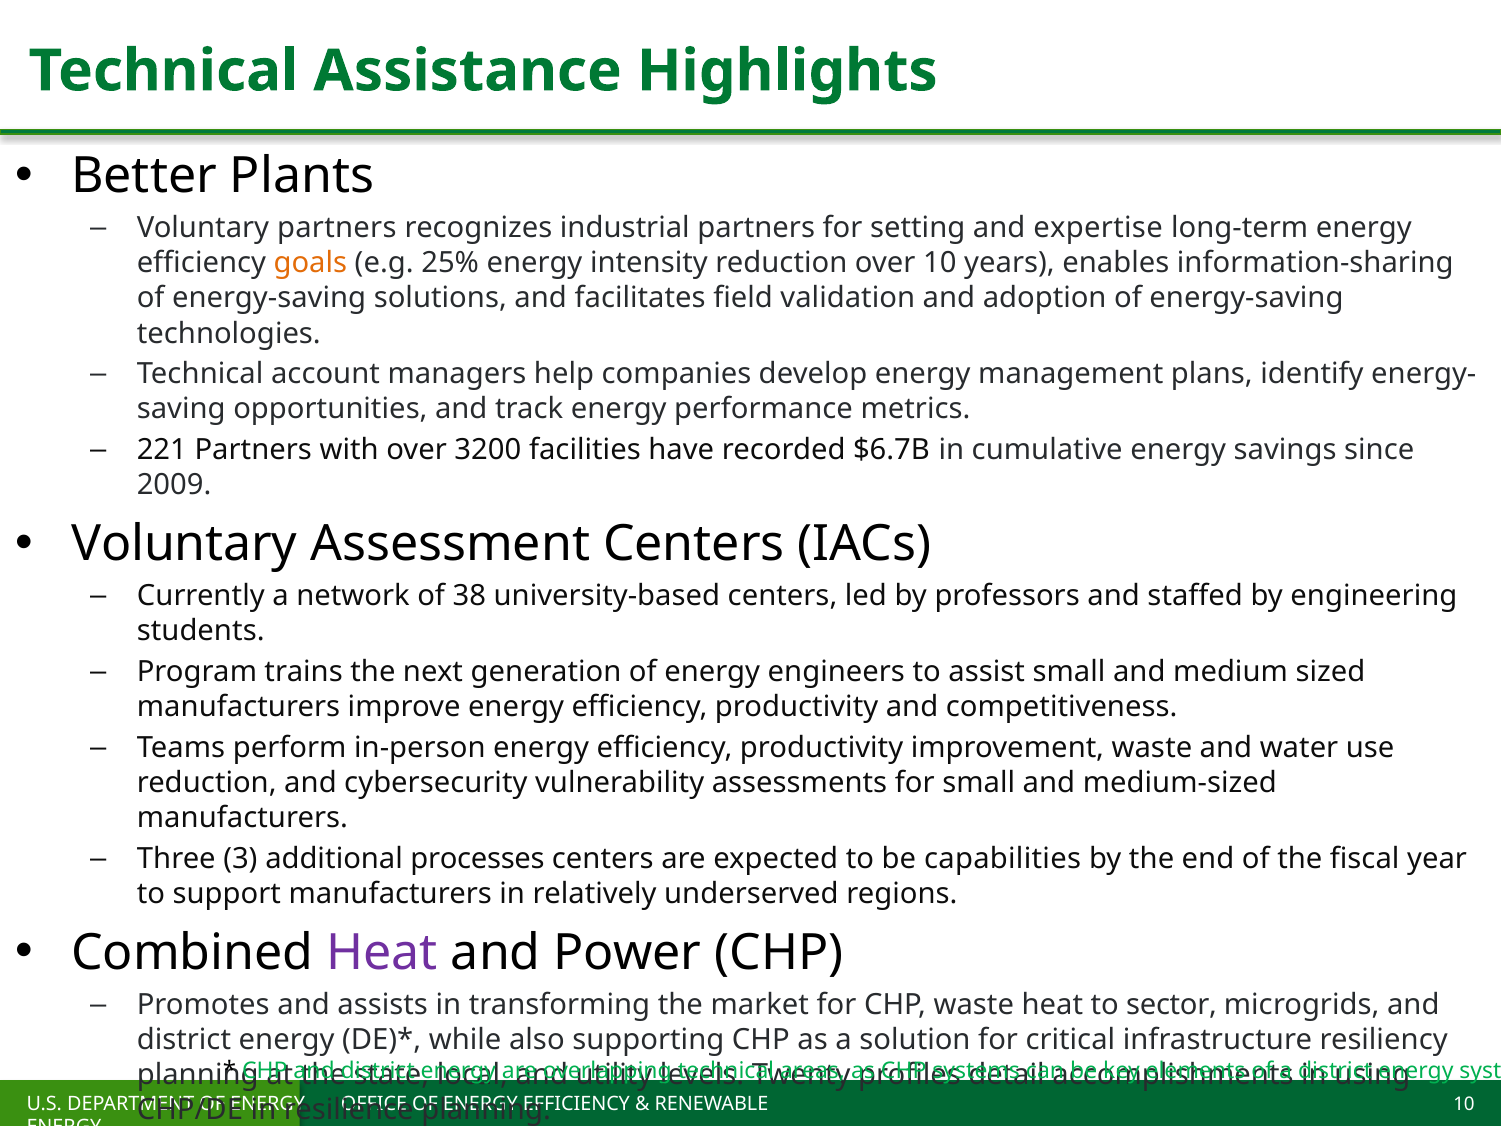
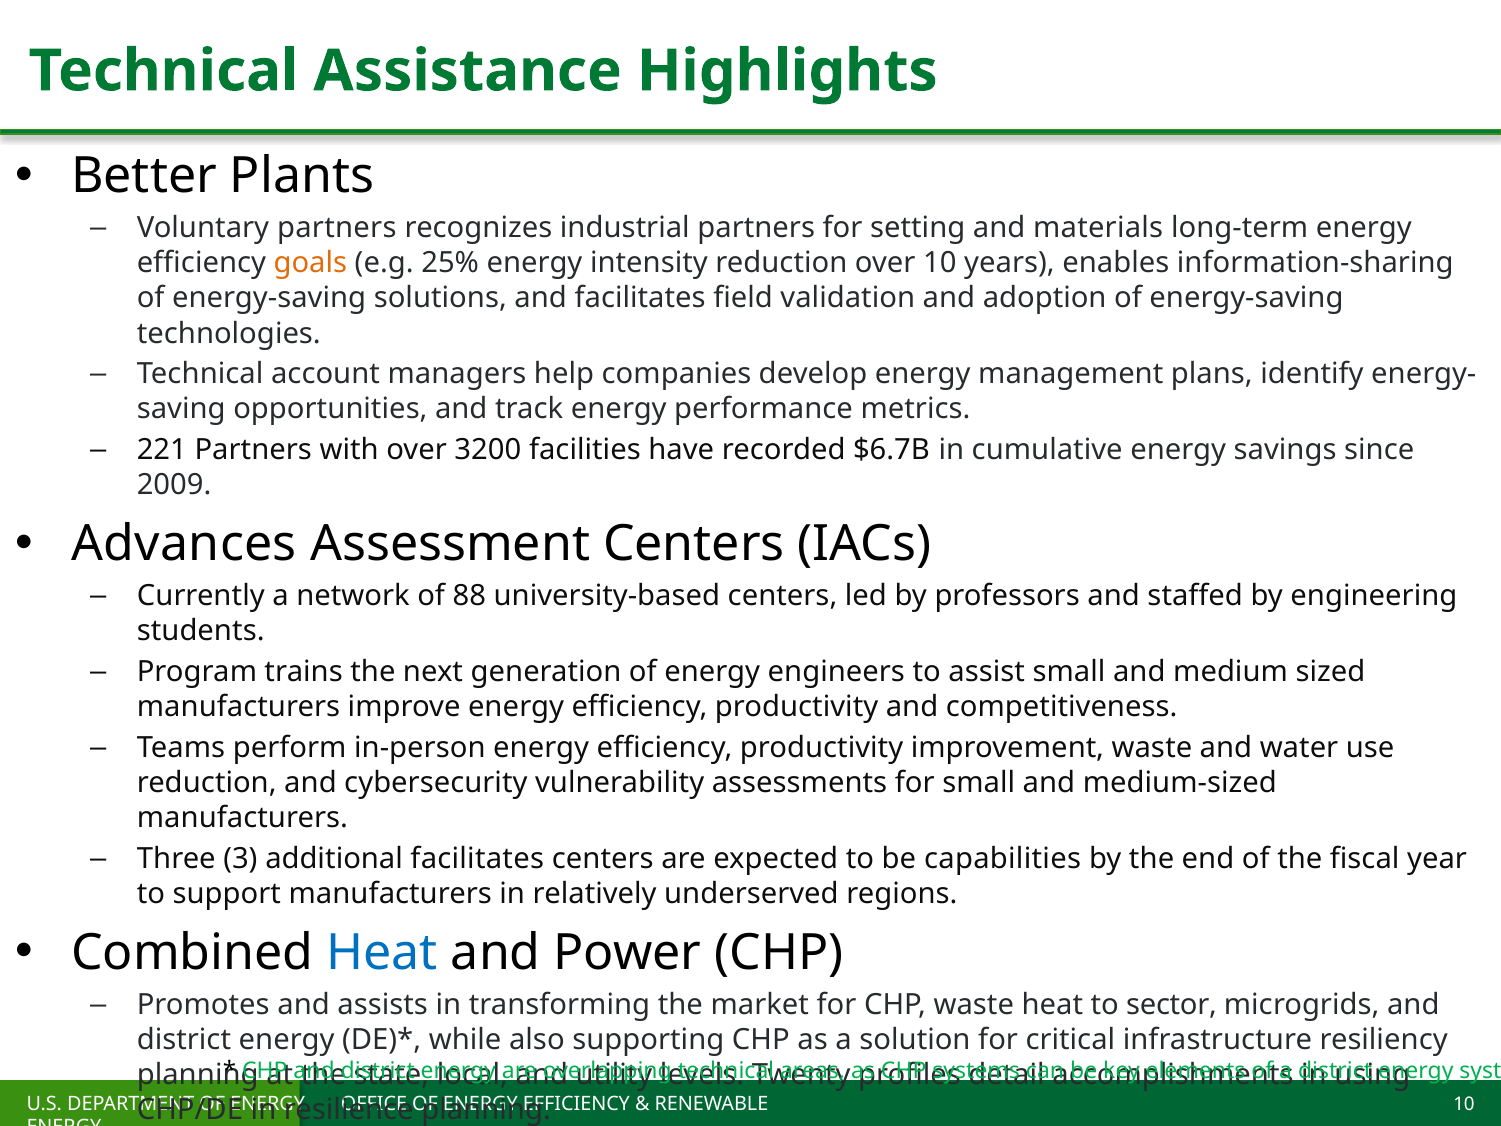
expertise: expertise -> materials
Voluntary at (184, 544): Voluntary -> Advances
38: 38 -> 88
additional processes: processes -> facilitates
Heat at (382, 953) colour: purple -> blue
